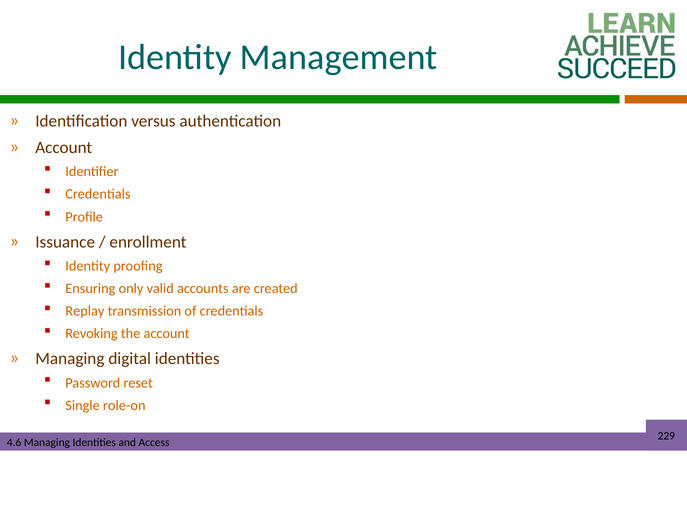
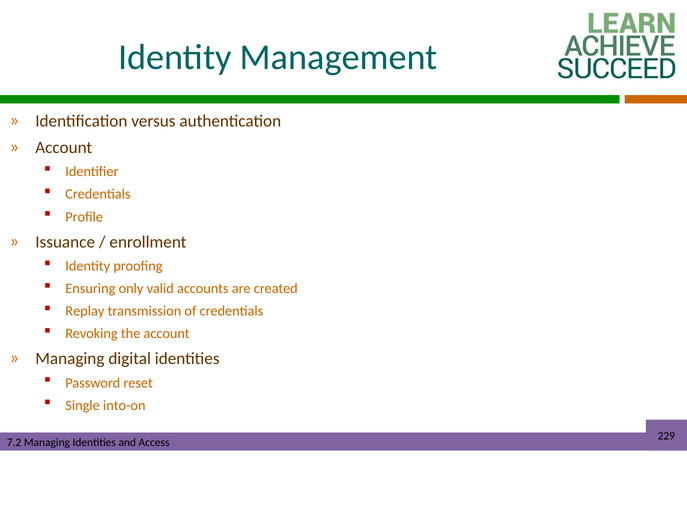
role-on: role-on -> into-on
4.6: 4.6 -> 7.2
